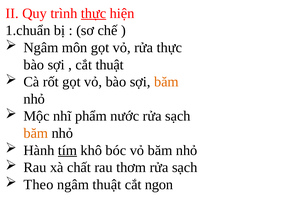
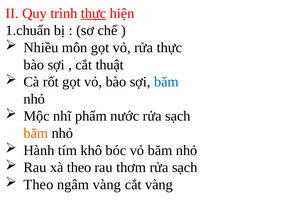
Ngâm at (41, 48): Ngâm -> Nhiều
băm at (166, 82) colour: orange -> blue
tím underline: present -> none
xà chất: chất -> theo
ngâm thuật: thuật -> vàng
cắt ngon: ngon -> vàng
